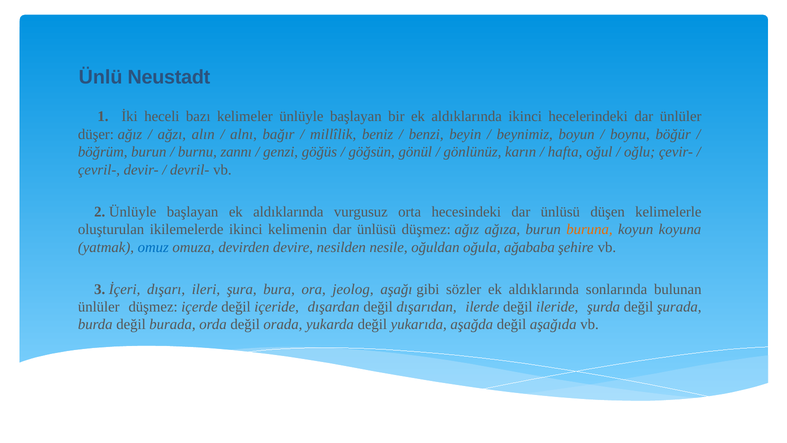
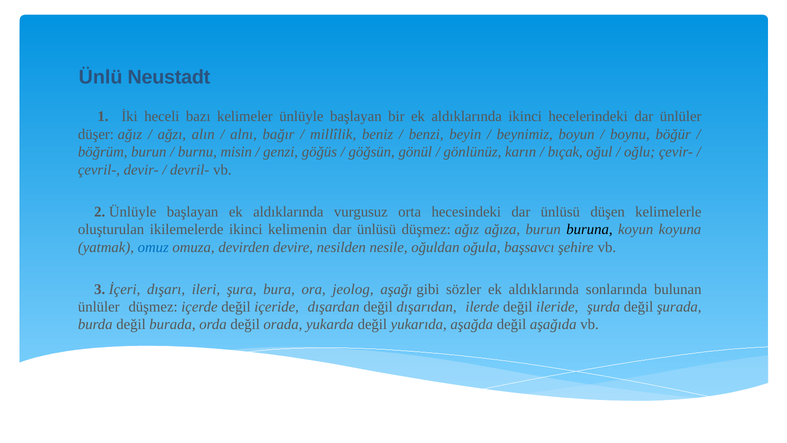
zannı: zannı -> misin
hafta: hafta -> bıçak
buruna colour: orange -> black
ağababa: ağababa -> başsavcı
